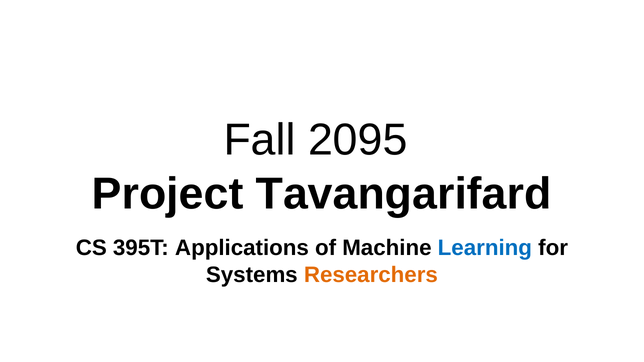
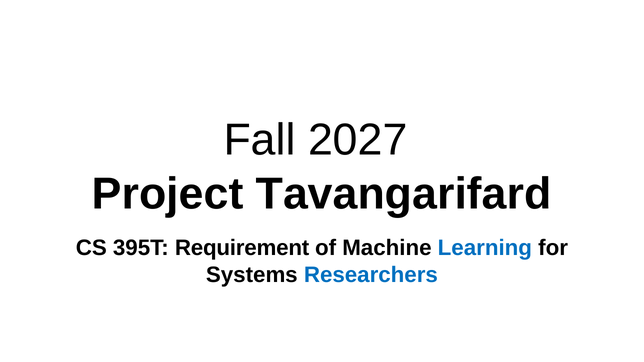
2095: 2095 -> 2027
Applications: Applications -> Requirement
Researchers colour: orange -> blue
